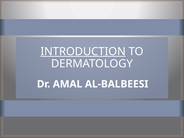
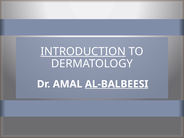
AL-BALBEESI underline: none -> present
